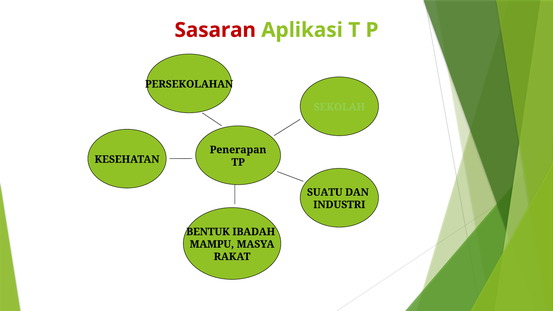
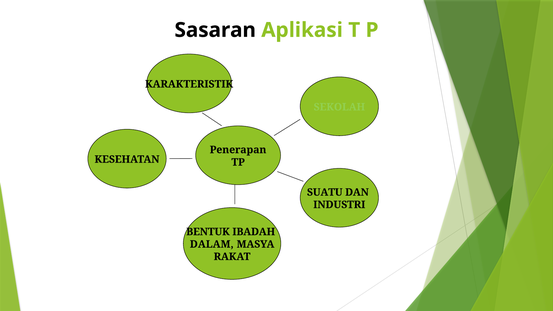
Sasaran colour: red -> black
PERSEKOLAHAN: PERSEKOLAHAN -> KARAKTERISTIK
MAMPU: MAMPU -> DALAM
